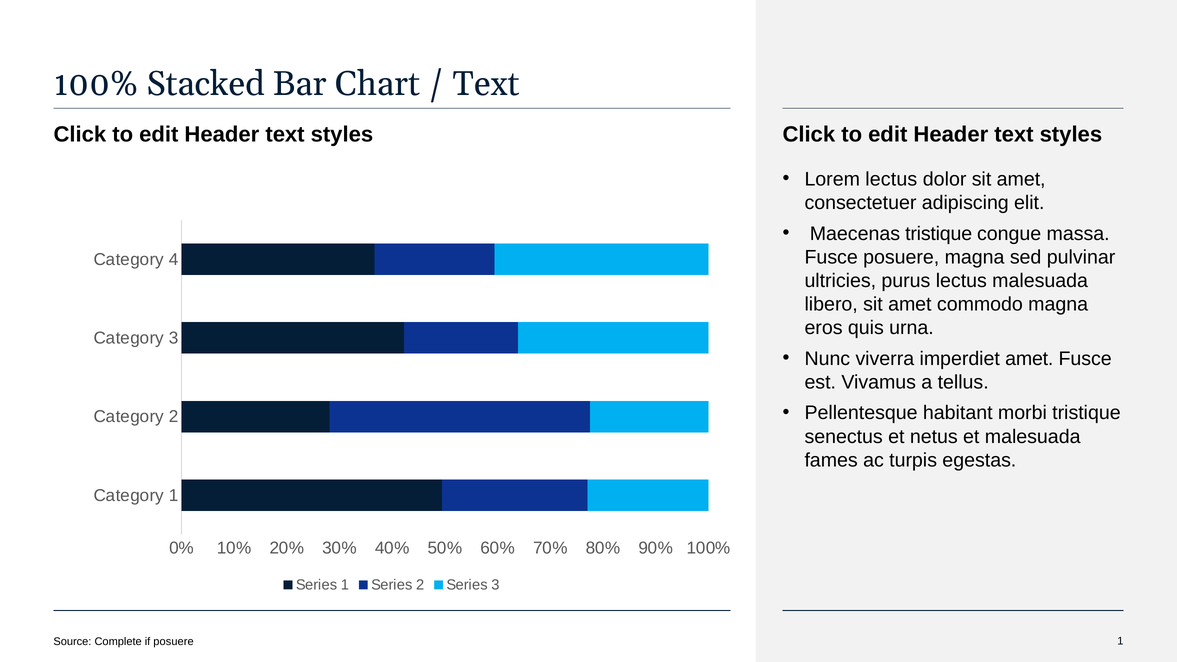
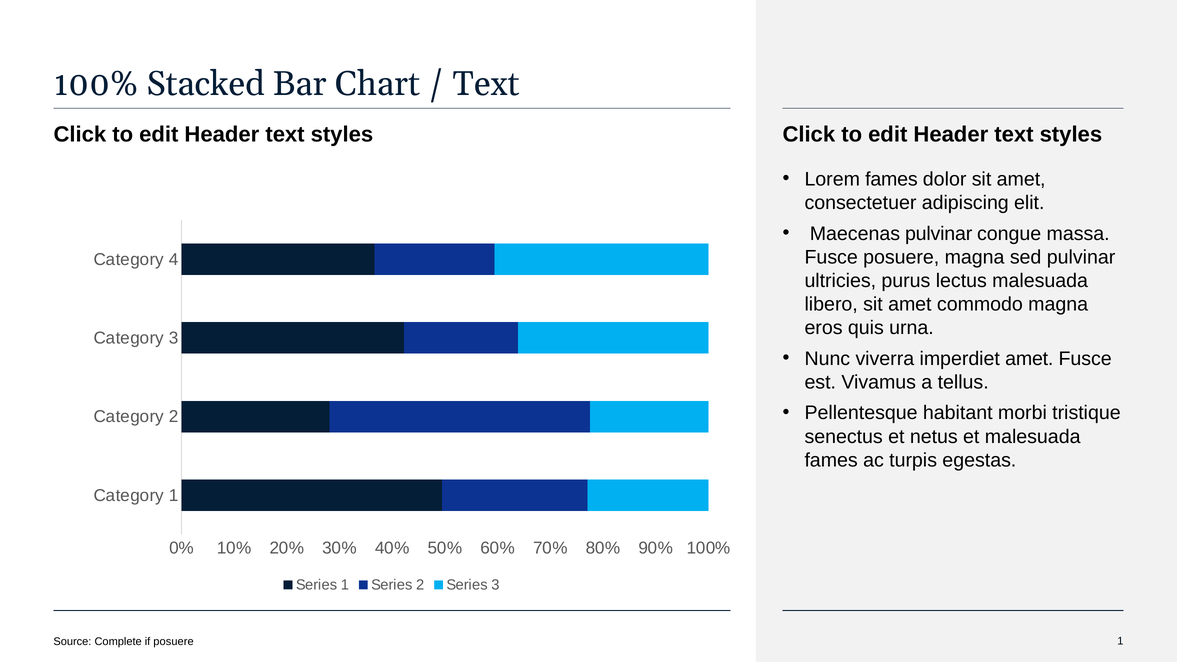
Lorem lectus: lectus -> fames
Maecenas tristique: tristique -> pulvinar
